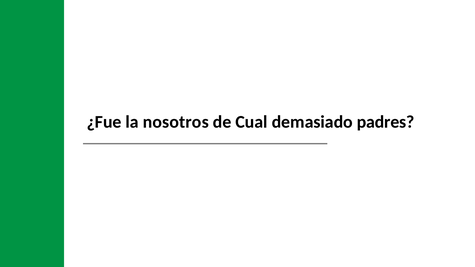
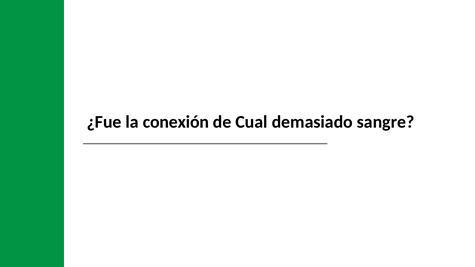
nosotros: nosotros -> conexión
padres: padres -> sangre
